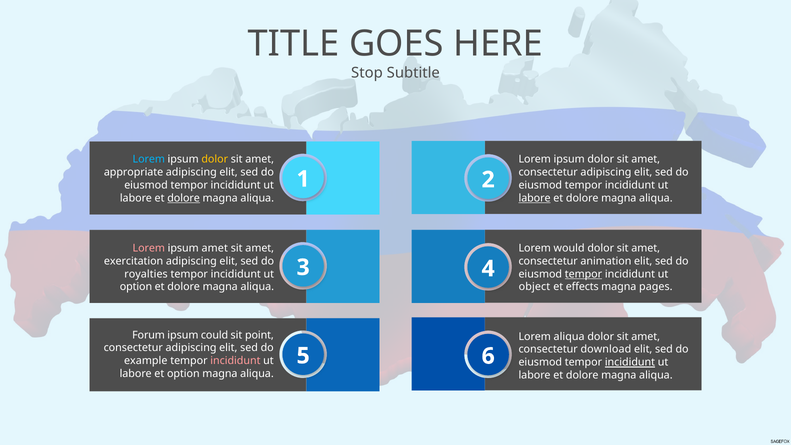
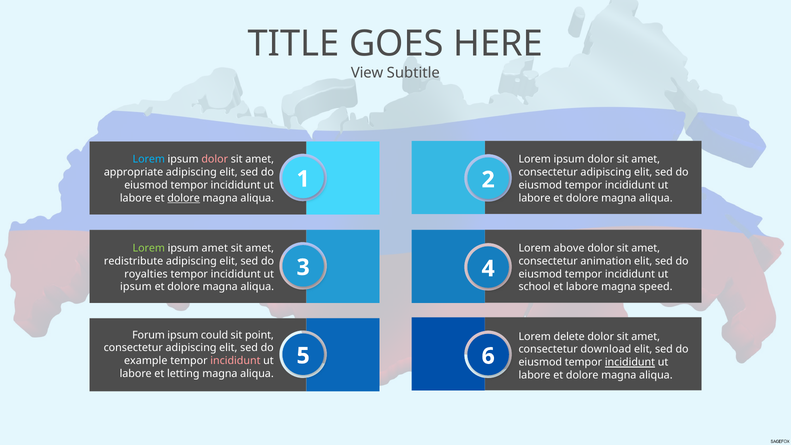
Stop: Stop -> View
dolor at (215, 159) colour: yellow -> pink
labore at (535, 198) underline: present -> none
Lorem at (149, 248) colour: pink -> light green
would: would -> above
exercitation: exercitation -> redistribute
tempor at (583, 274) underline: present -> none
option at (136, 287): option -> ipsum
object: object -> school
et effects: effects -> labore
pages: pages -> speed
Lorem aliqua: aliqua -> delete
et option: option -> letting
